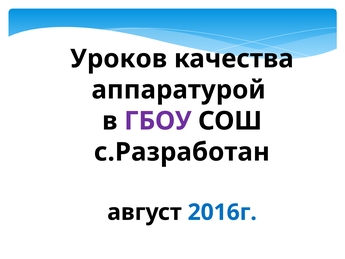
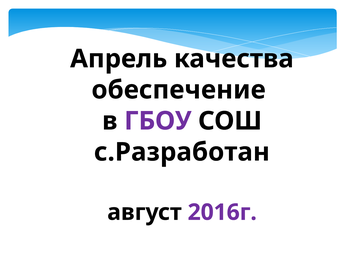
Уроков: Уроков -> Апрель
аппаратурой: аппаратурой -> обеспечение
2016г colour: blue -> purple
